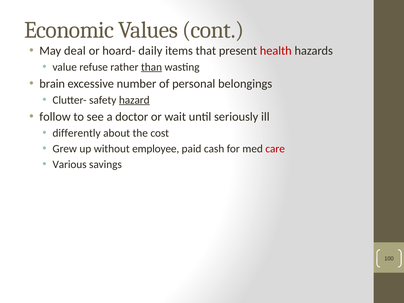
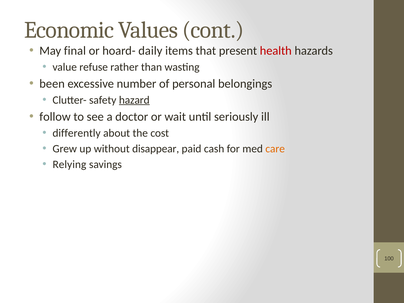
deal: deal -> final
than underline: present -> none
brain: brain -> been
employee: employee -> disappear
care colour: red -> orange
Various: Various -> Relying
